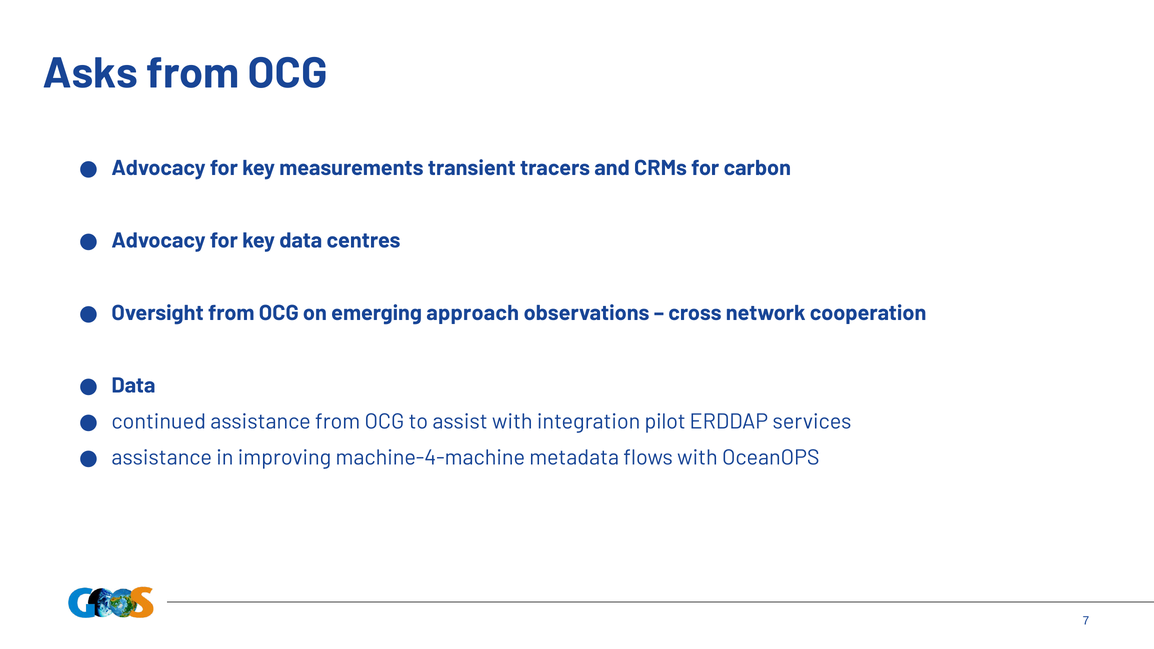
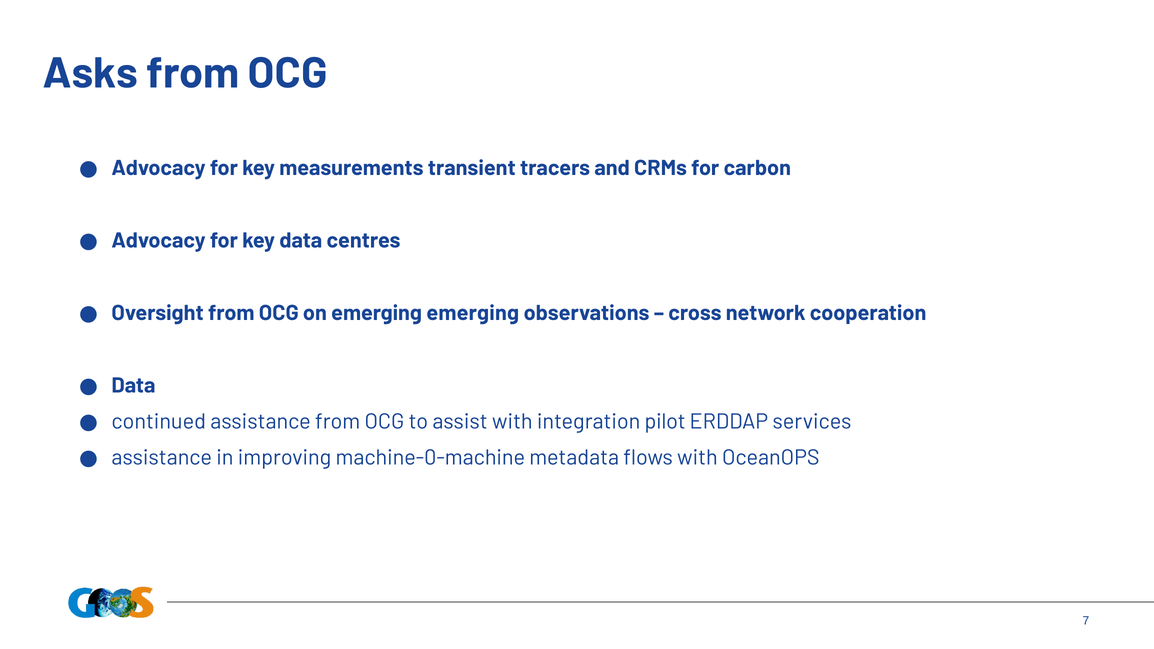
emerging approach: approach -> emerging
machine-4-machine: machine-4-machine -> machine-0-machine
